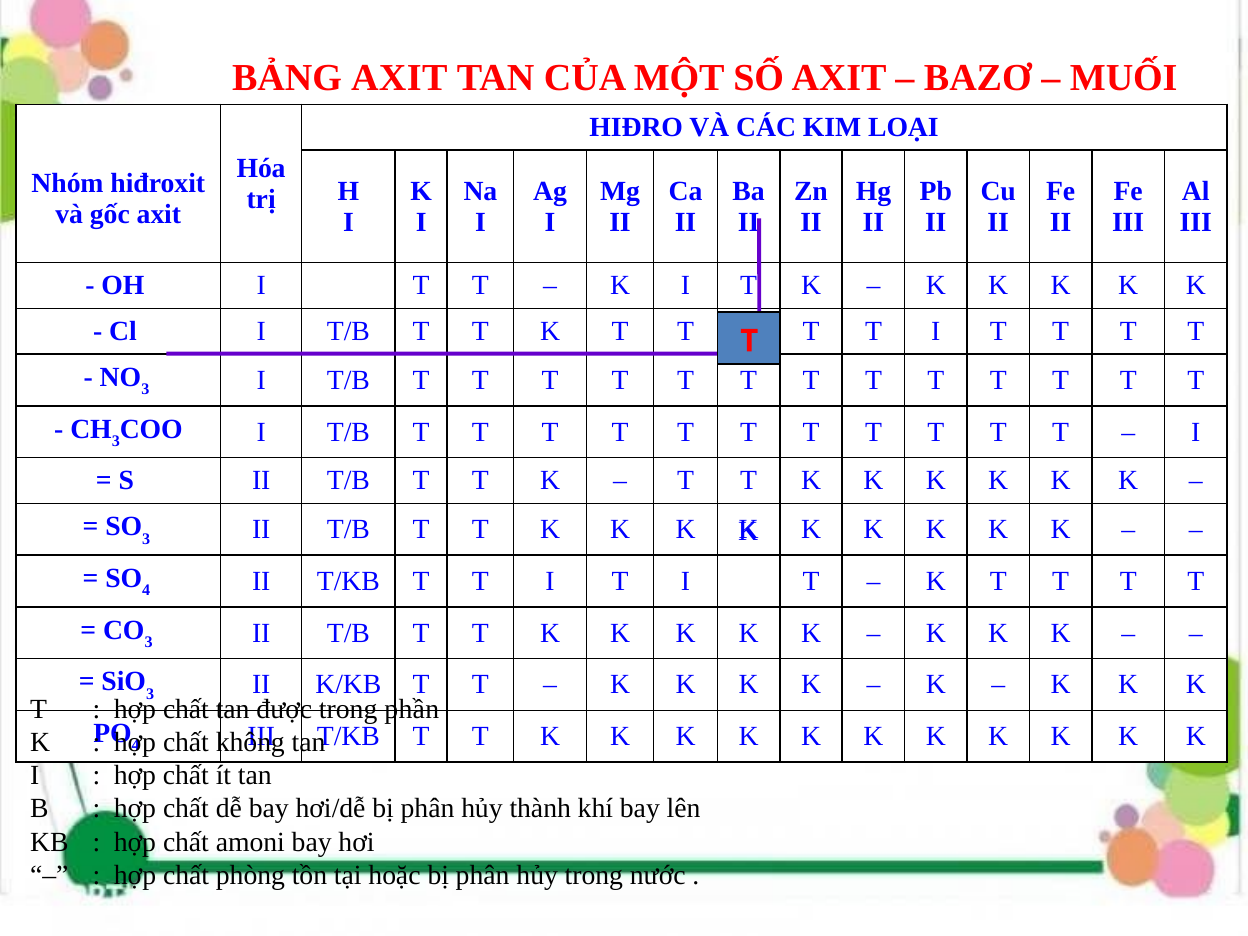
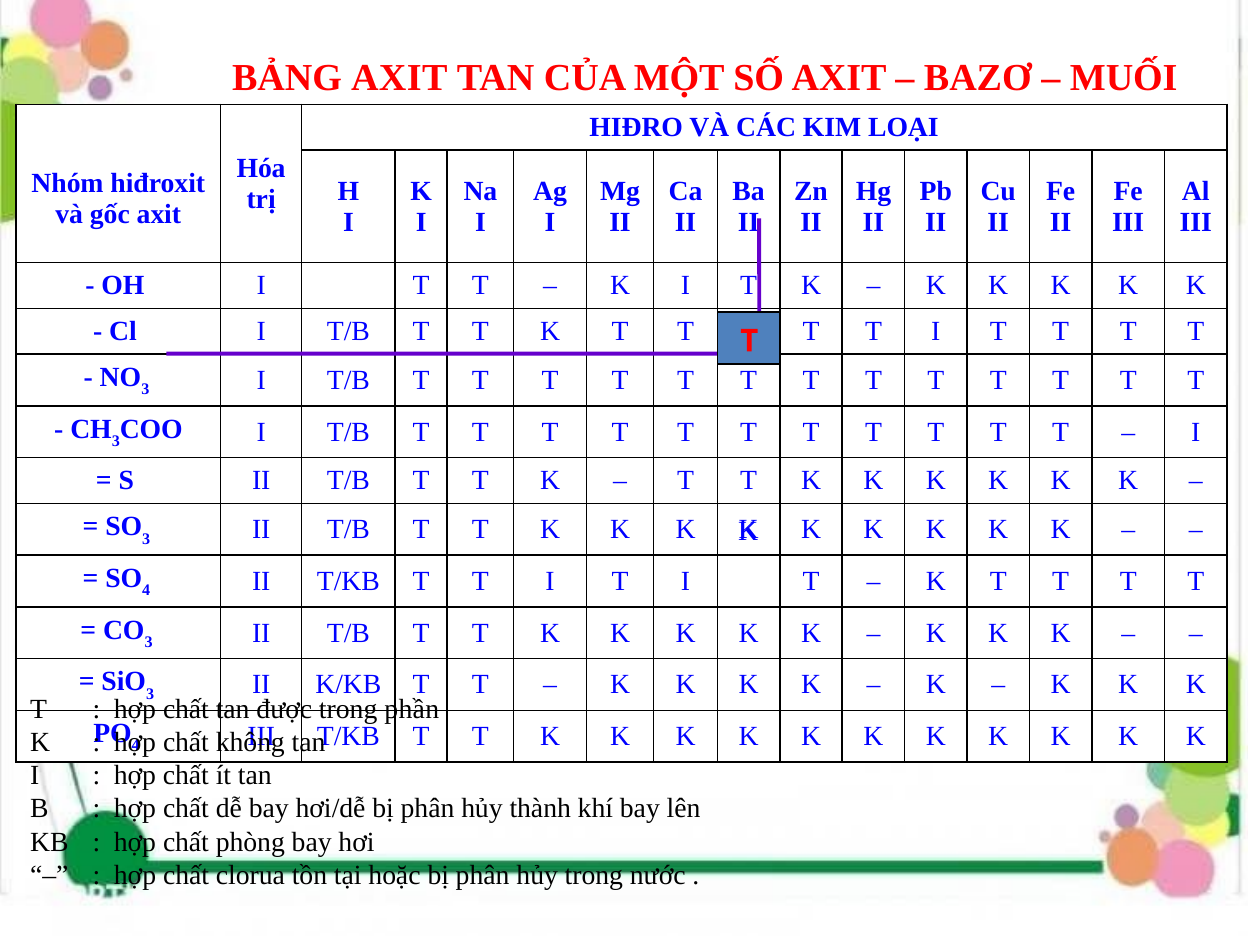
amoni: amoni -> phòng
phòng: phòng -> clorua
